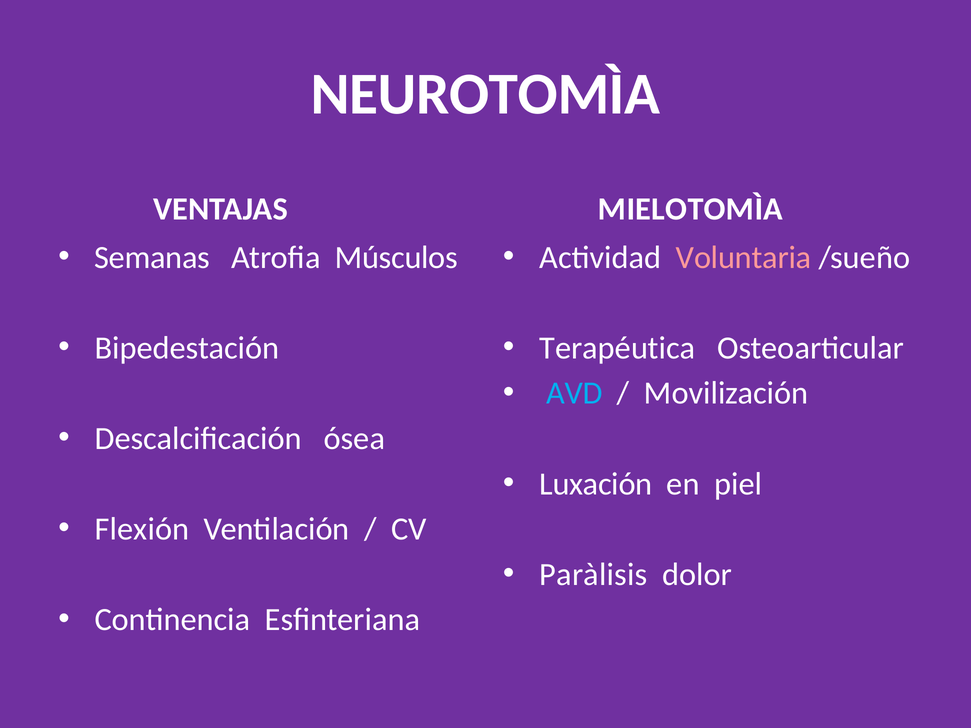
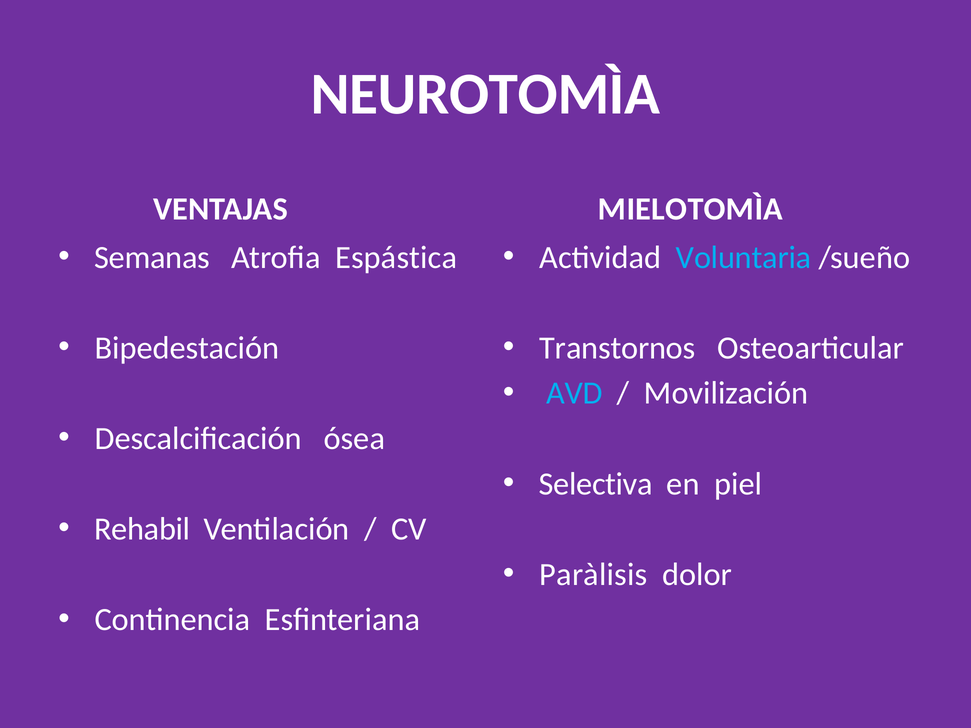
Músculos: Músculos -> Espástica
Voluntaria colour: pink -> light blue
Terapéutica: Terapéutica -> Transtornos
Luxación: Luxación -> Selectiva
Flexión: Flexión -> Rehabil
